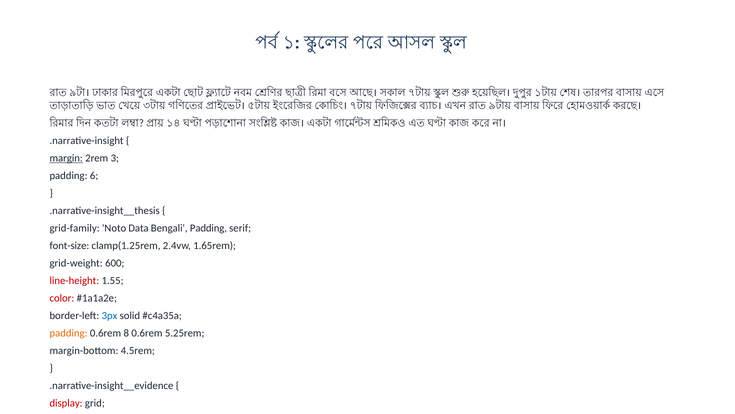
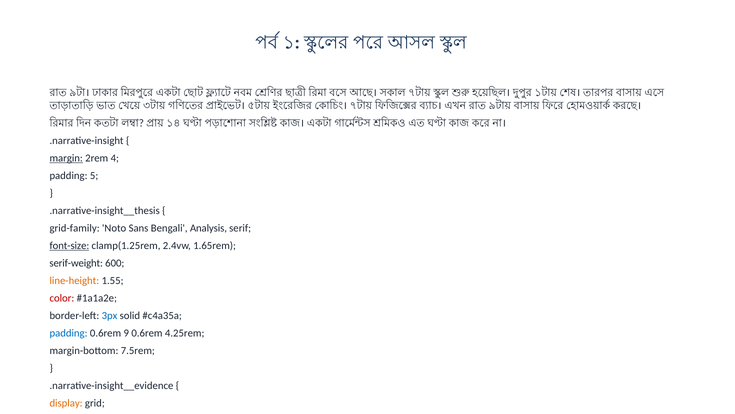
3: 3 -> 4
6: 6 -> 5
Data at (139, 228): Data -> Sans
Bengali Padding: Padding -> Analysis
font-size at (69, 245) underline: none -> present
grid-weight: grid-weight -> serif-weight
line-height at (74, 280) colour: red -> orange
padding at (69, 333) colour: orange -> blue
8: 8 -> 9
5.25rem: 5.25rem -> 4.25rem
4.5rem: 4.5rem -> 7.5rem
display colour: red -> orange
